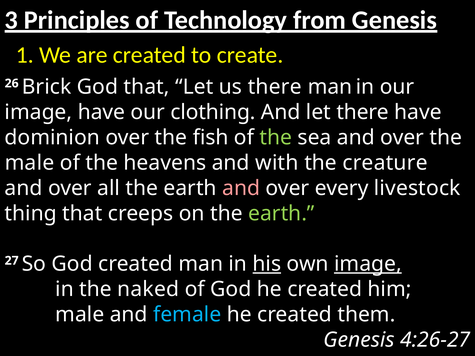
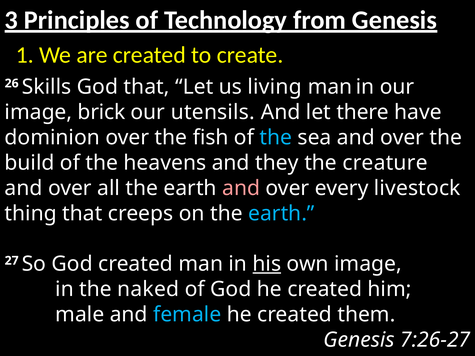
Brick: Brick -> Skills
us there: there -> living
image have: have -> brick
clothing: clothing -> utensils
the at (276, 138) colour: light green -> light blue
male at (29, 163): male -> build
with: with -> they
earth at (281, 214) colour: light green -> light blue
image at (368, 264) underline: present -> none
4:26-27: 4:26-27 -> 7:26-27
